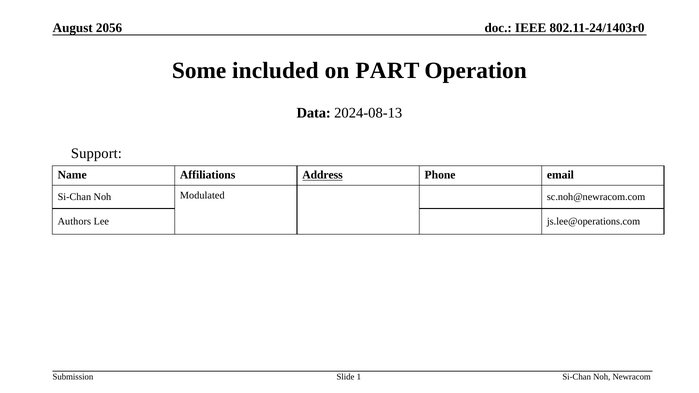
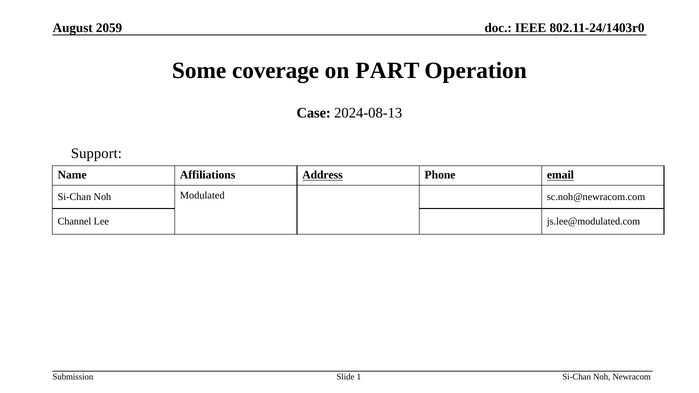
2056: 2056 -> 2059
included: included -> coverage
Data: Data -> Case
email underline: none -> present
Authors: Authors -> Channel
js.lee@operations.com: js.lee@operations.com -> js.lee@modulated.com
